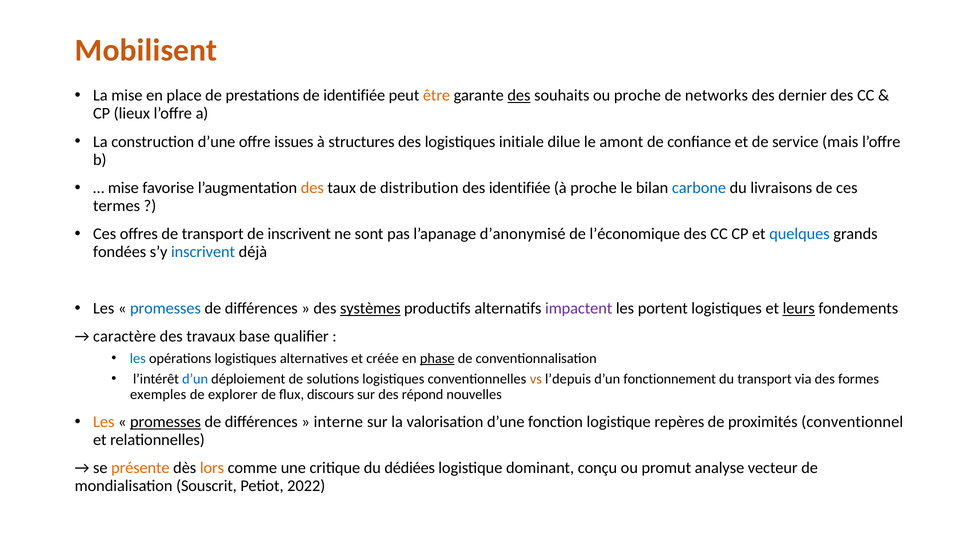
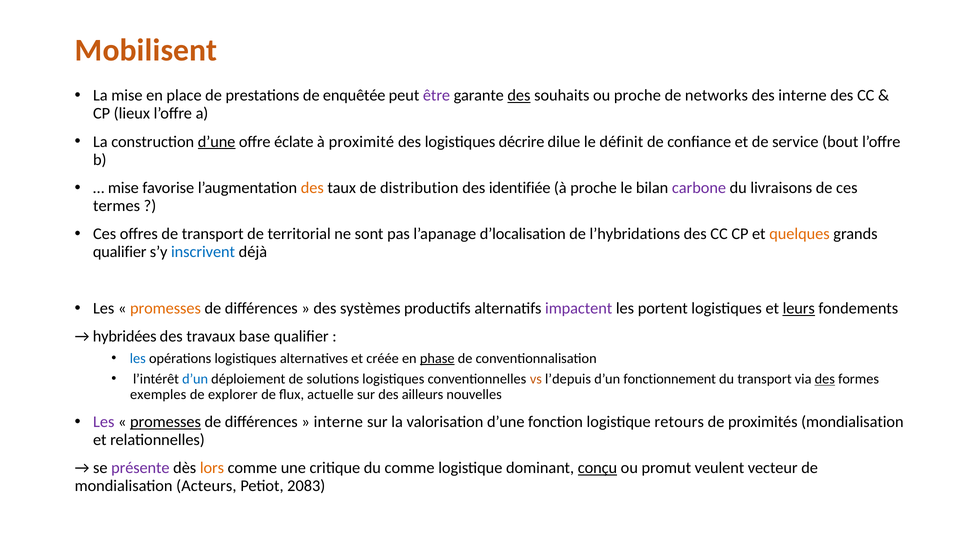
de identifiée: identifiée -> enquêtée
être colour: orange -> purple
des dernier: dernier -> interne
d’une at (217, 142) underline: none -> present
issues: issues -> éclate
structures: structures -> proximité
initiale: initiale -> décrire
amont: amont -> définit
mais: mais -> bout
carbone colour: blue -> purple
de inscrivent: inscrivent -> territorial
d’anonymisé: d’anonymisé -> d’localisation
l’économique: l’économique -> l’hybridations
quelques colour: blue -> orange
fondées at (120, 252): fondées -> qualifier
promesses at (165, 308) colour: blue -> orange
systèmes underline: present -> none
caractère: caractère -> hybridées
des at (825, 379) underline: none -> present
discours: discours -> actuelle
répond: répond -> ailleurs
Les at (104, 422) colour: orange -> purple
repères: repères -> retours
proximités conventionnel: conventionnel -> mondialisation
présente colour: orange -> purple
du dédiées: dédiées -> comme
conçu underline: none -> present
analyse: analyse -> veulent
Souscrit: Souscrit -> Acteurs
2022: 2022 -> 2083
